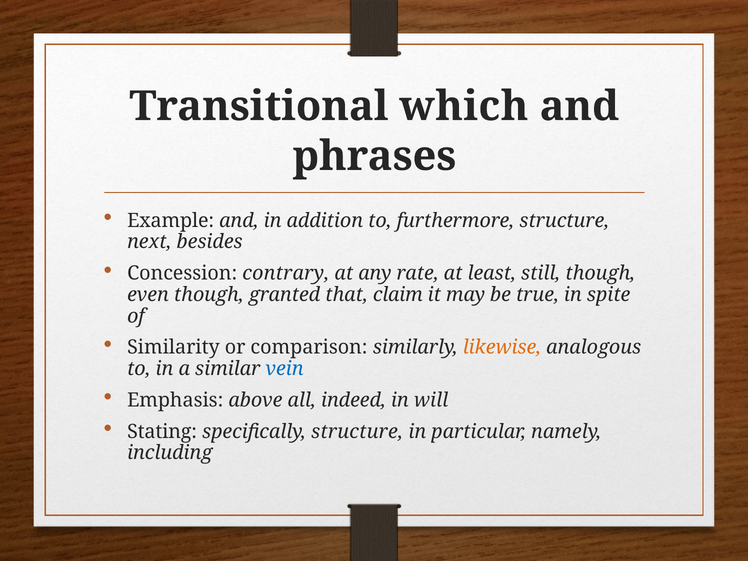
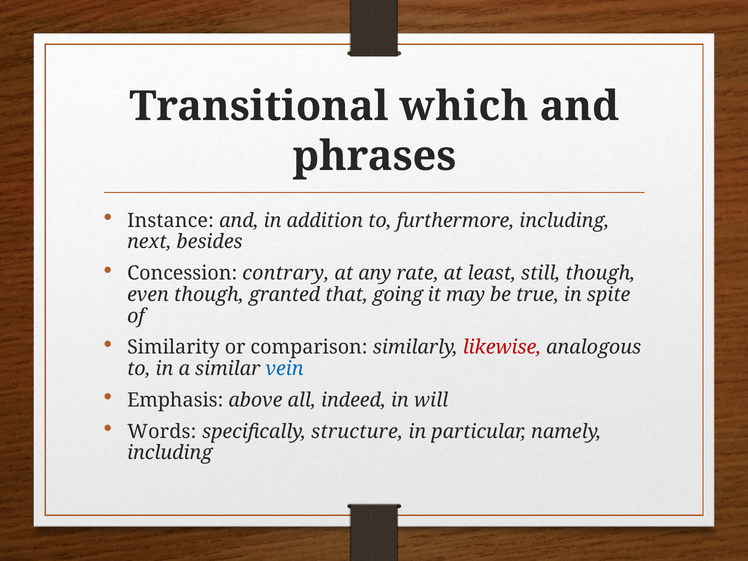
Example: Example -> Instance
furthermore structure: structure -> including
claim: claim -> going
likewise colour: orange -> red
Stating: Stating -> Words
